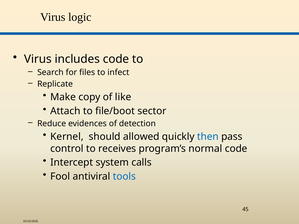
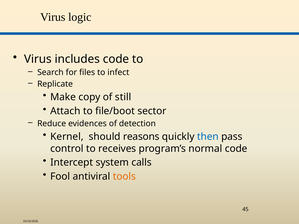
like: like -> still
allowed: allowed -> reasons
tools colour: blue -> orange
